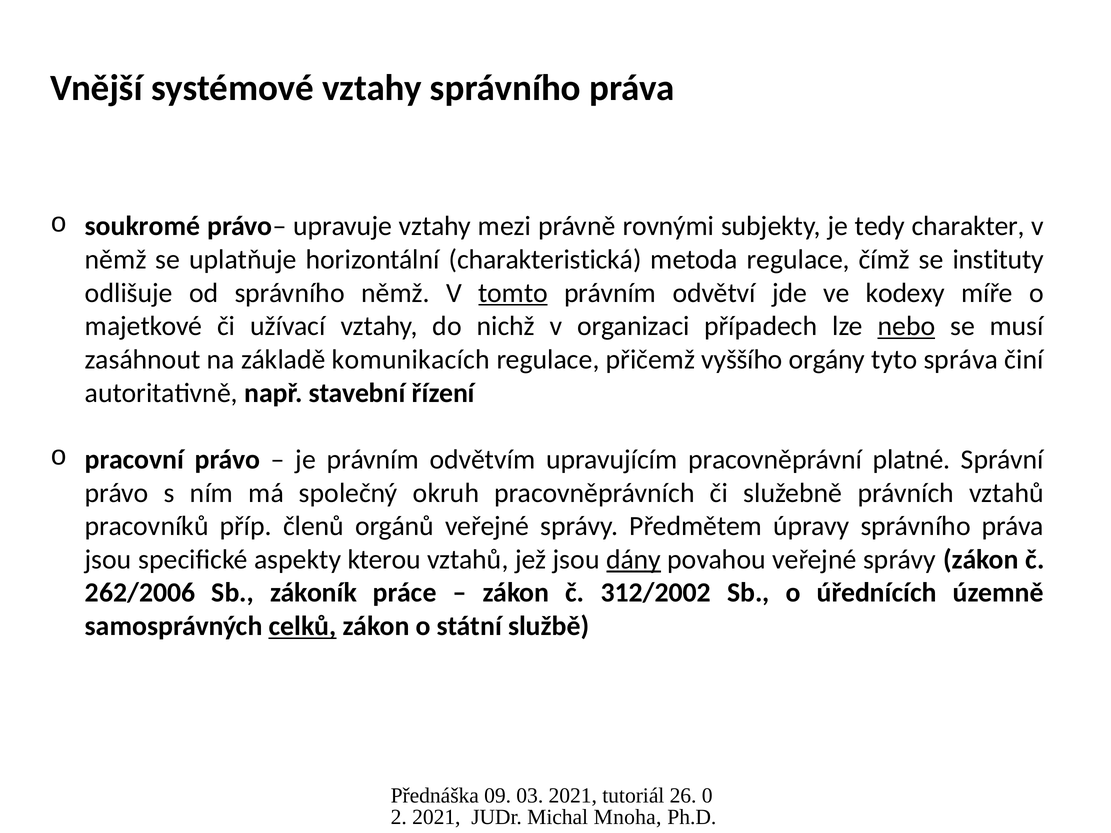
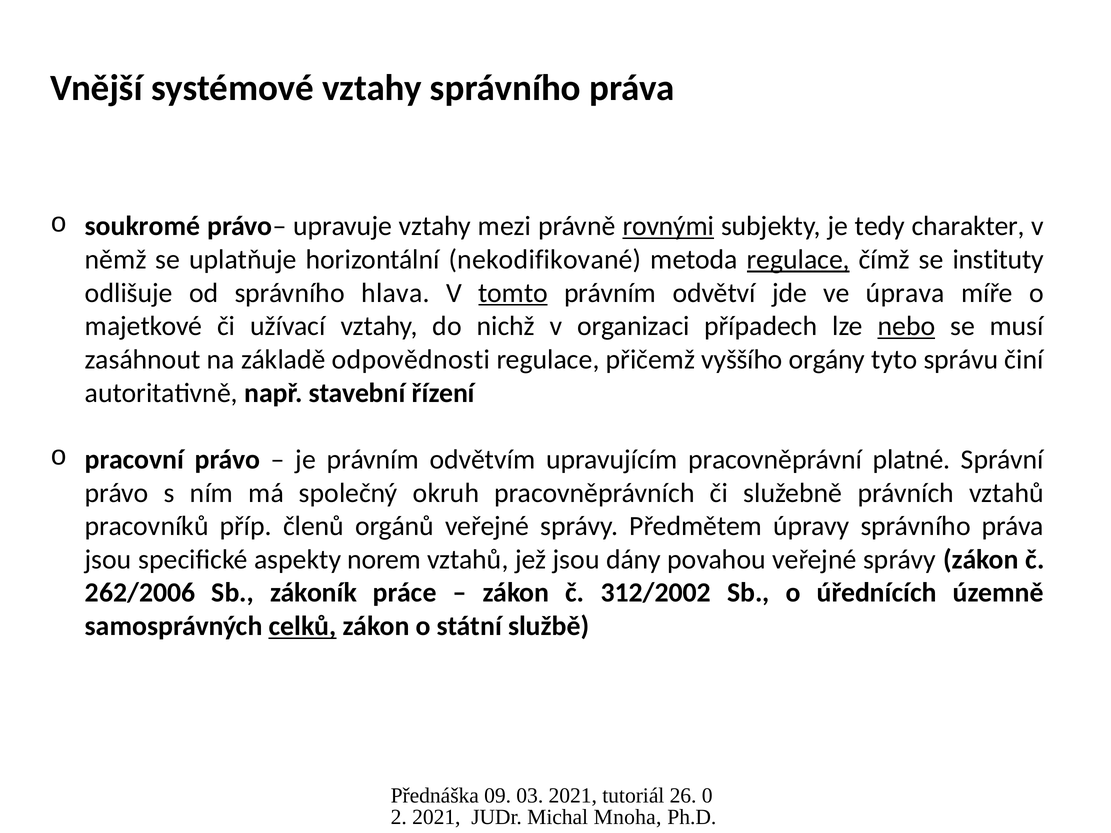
rovnými underline: none -> present
charakteristická: charakteristická -> nekodifikované
regulace at (798, 260) underline: none -> present
správního němž: němž -> hlava
kodexy: kodexy -> úprava
komunikacích: komunikacích -> odpovědnosti
správa: správa -> správu
kterou: kterou -> norem
dány underline: present -> none
